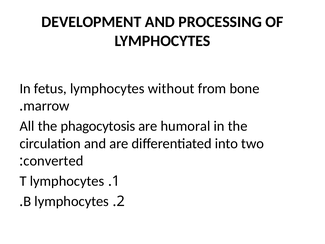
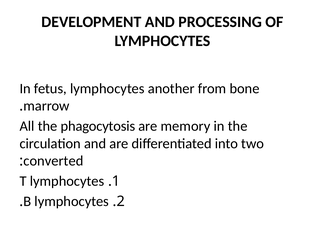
without: without -> another
humoral: humoral -> memory
